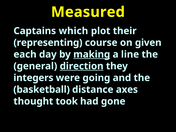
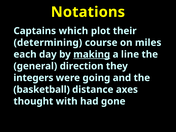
Measured: Measured -> Notations
representing: representing -> determining
given: given -> miles
direction underline: present -> none
took: took -> with
